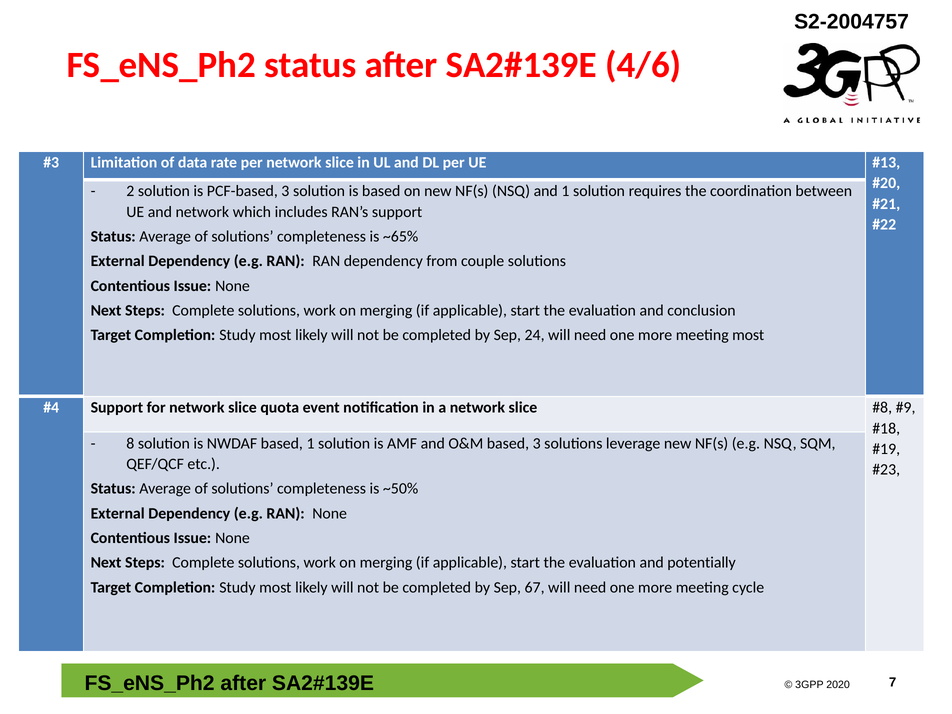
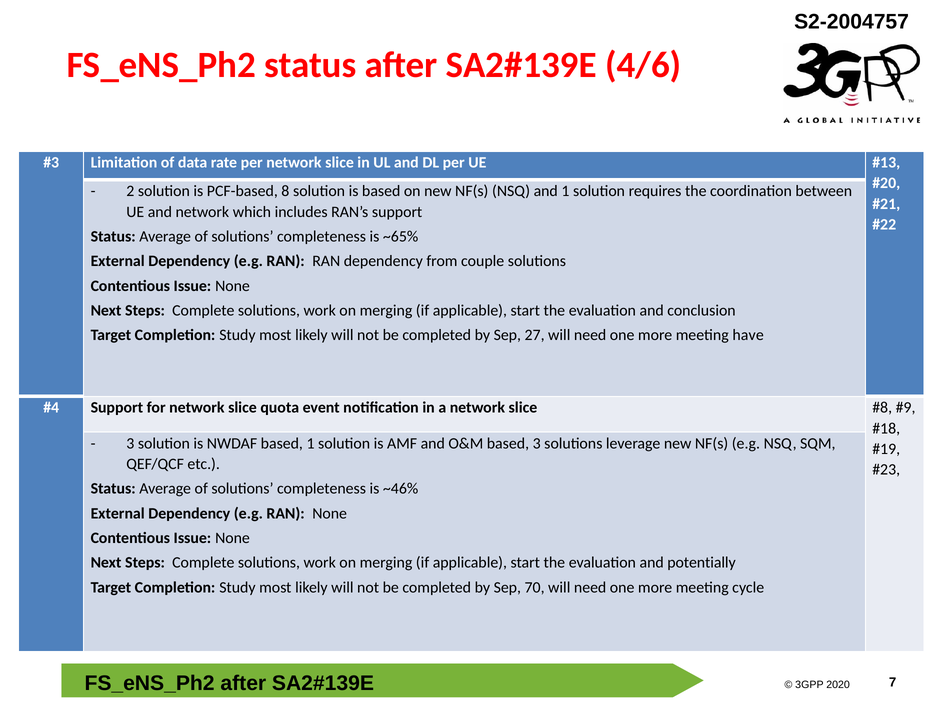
PCF-based 3: 3 -> 8
24: 24 -> 27
meeting most: most -> have
8 at (130, 443): 8 -> 3
~50%: ~50% -> ~46%
67: 67 -> 70
